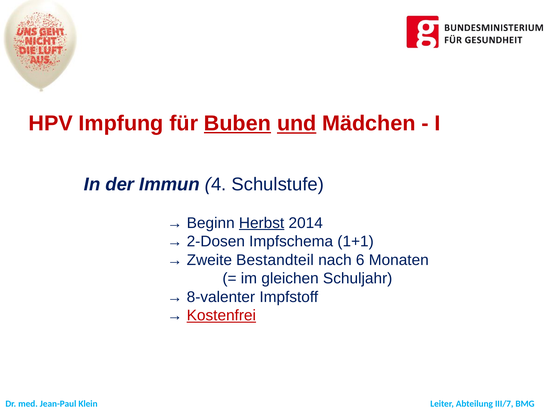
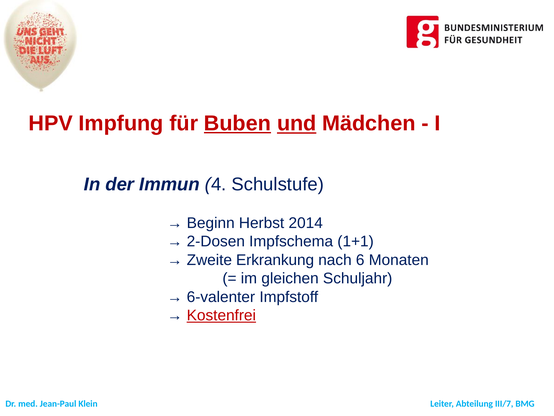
Herbst underline: present -> none
Bestandteil: Bestandteil -> Erkrankung
8-valenter: 8-valenter -> 6-valenter
